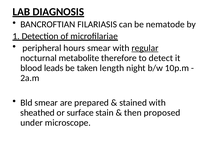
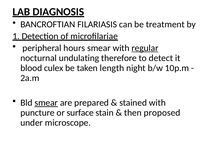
nematode: nematode -> treatment
metabolite: metabolite -> undulating
leads: leads -> culex
smear at (46, 103) underline: none -> present
sheathed: sheathed -> puncture
